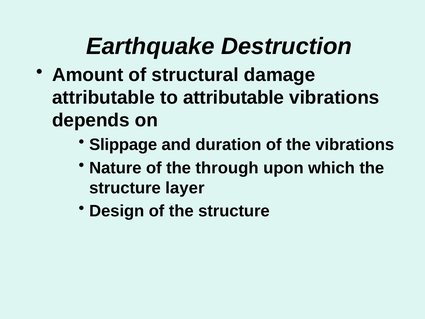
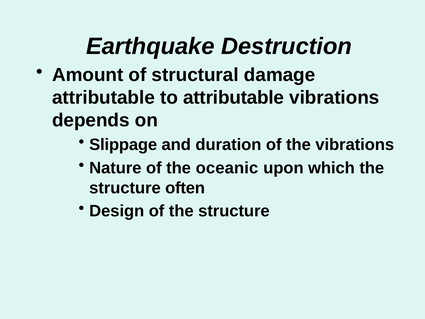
through: through -> oceanic
layer: layer -> often
